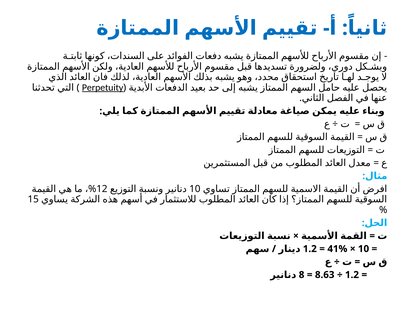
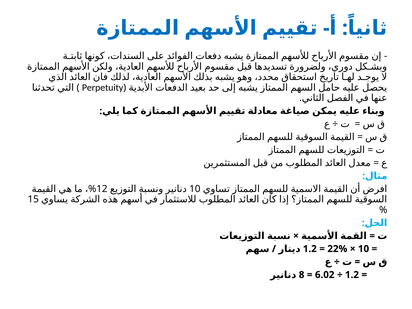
Perpetuity underline: present -> none
41%: 41% -> 22%
8.63: 8.63 -> 6.02
